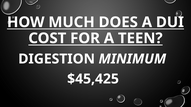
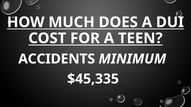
DIGESTION: DIGESTION -> ACCIDENTS
$45,425: $45,425 -> $45,335
